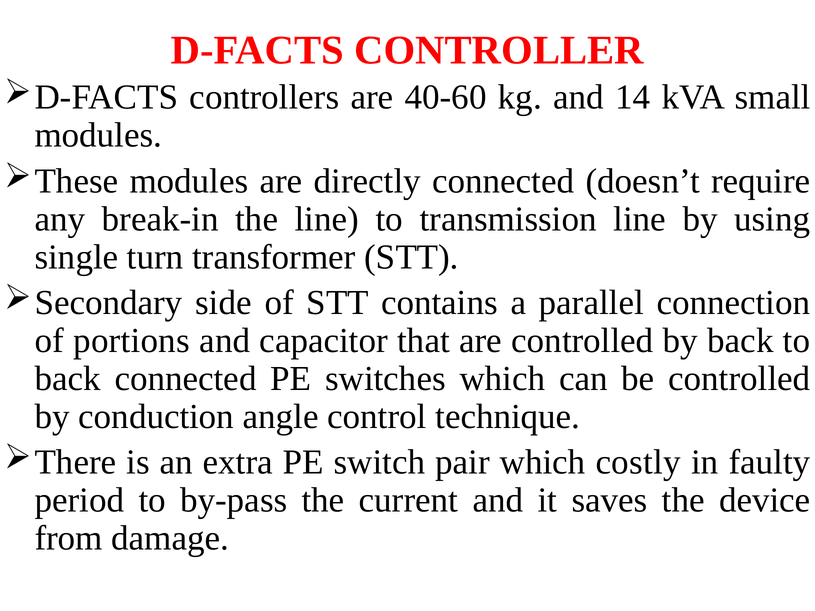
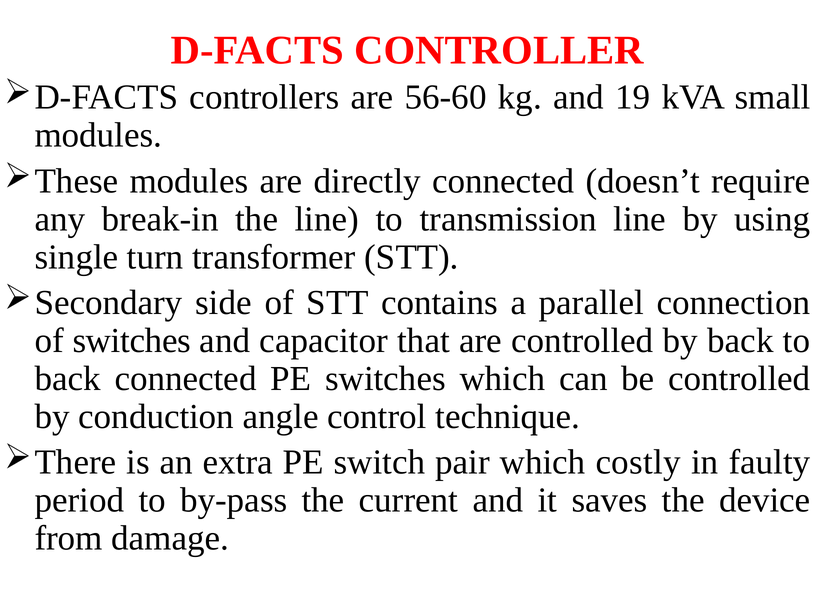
40-60: 40-60 -> 56-60
14: 14 -> 19
of portions: portions -> switches
